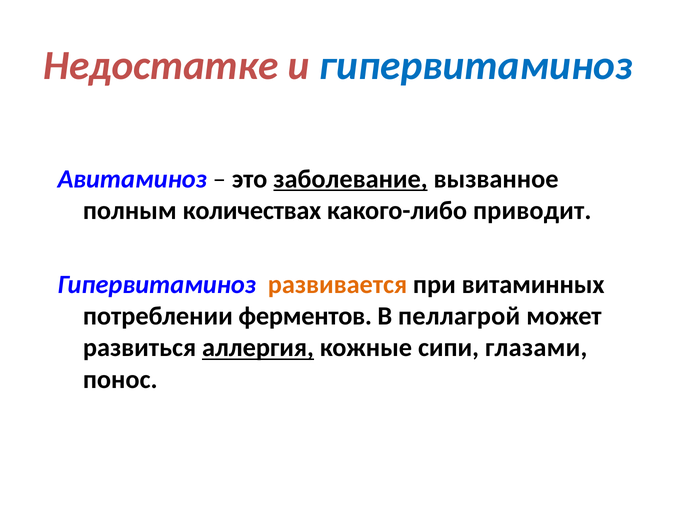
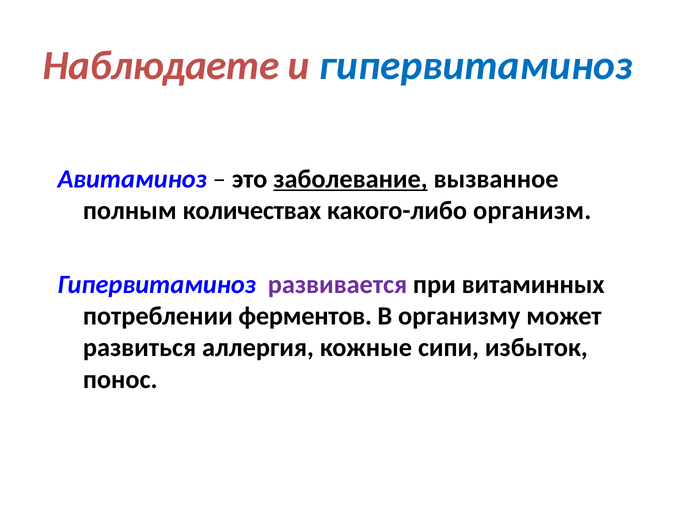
Недостатке: Недостатке -> Наблюдаете
приводит: приводит -> организм
развивается colour: orange -> purple
пеллагрой: пеллагрой -> организму
аллергия underline: present -> none
глазами: глазами -> избыток
